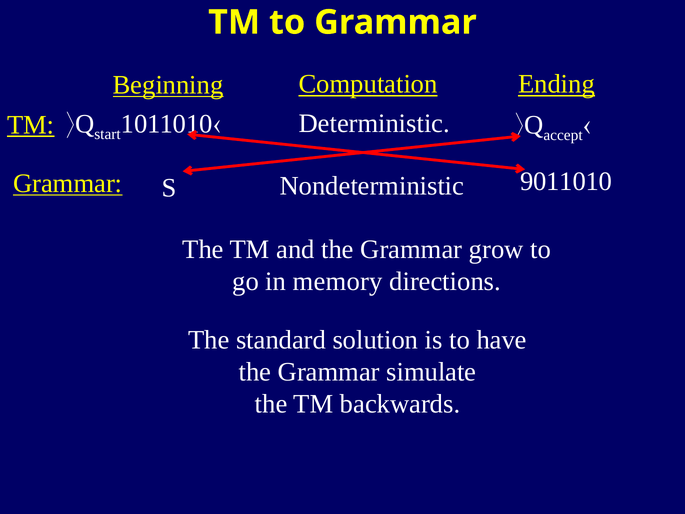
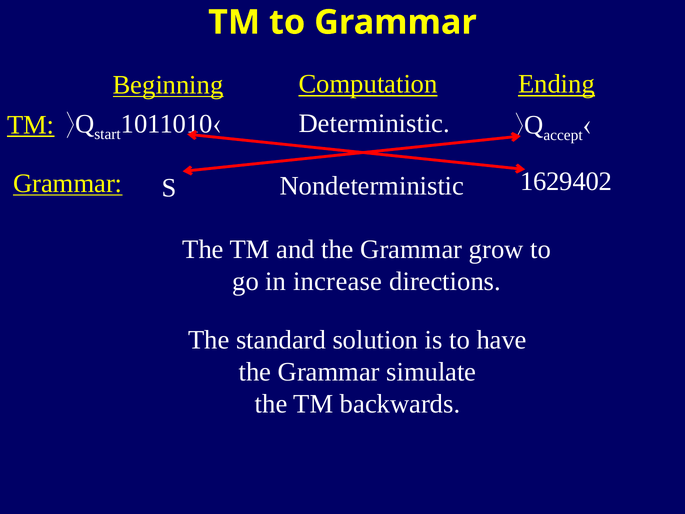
9011010: 9011010 -> 1629402
memory: memory -> increase
